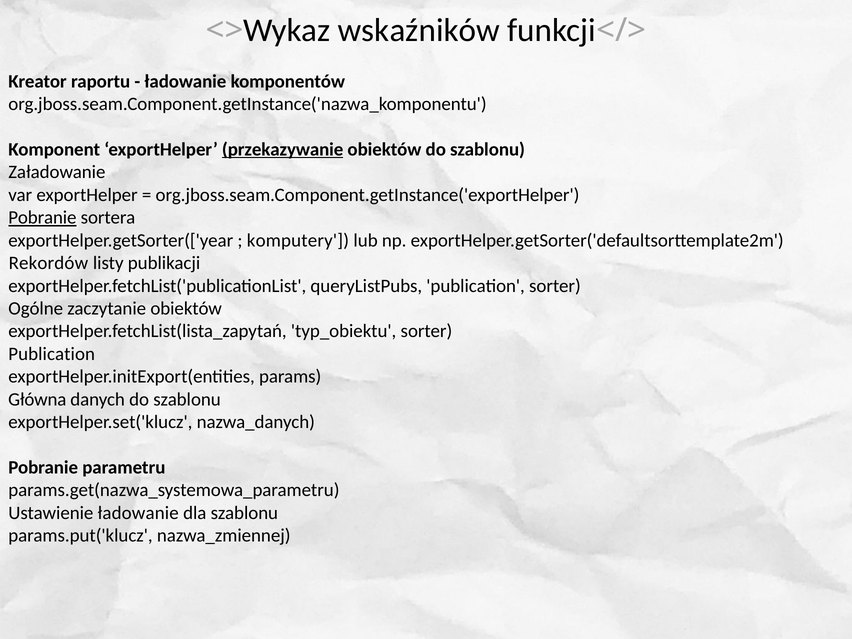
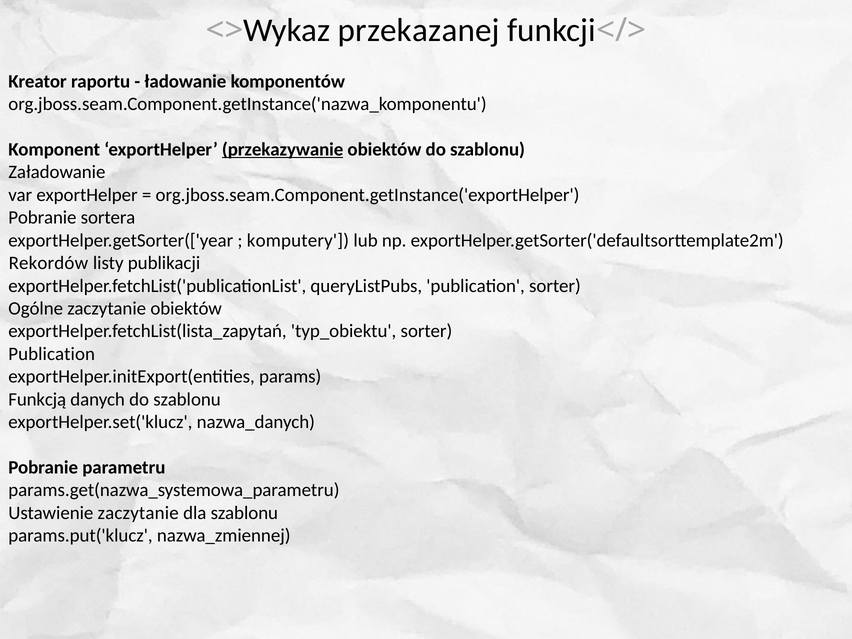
wskaźników: wskaźników -> przekazanej
Pobranie at (42, 218) underline: present -> none
Główna: Główna -> Funkcją
Ustawienie ładowanie: ładowanie -> zaczytanie
